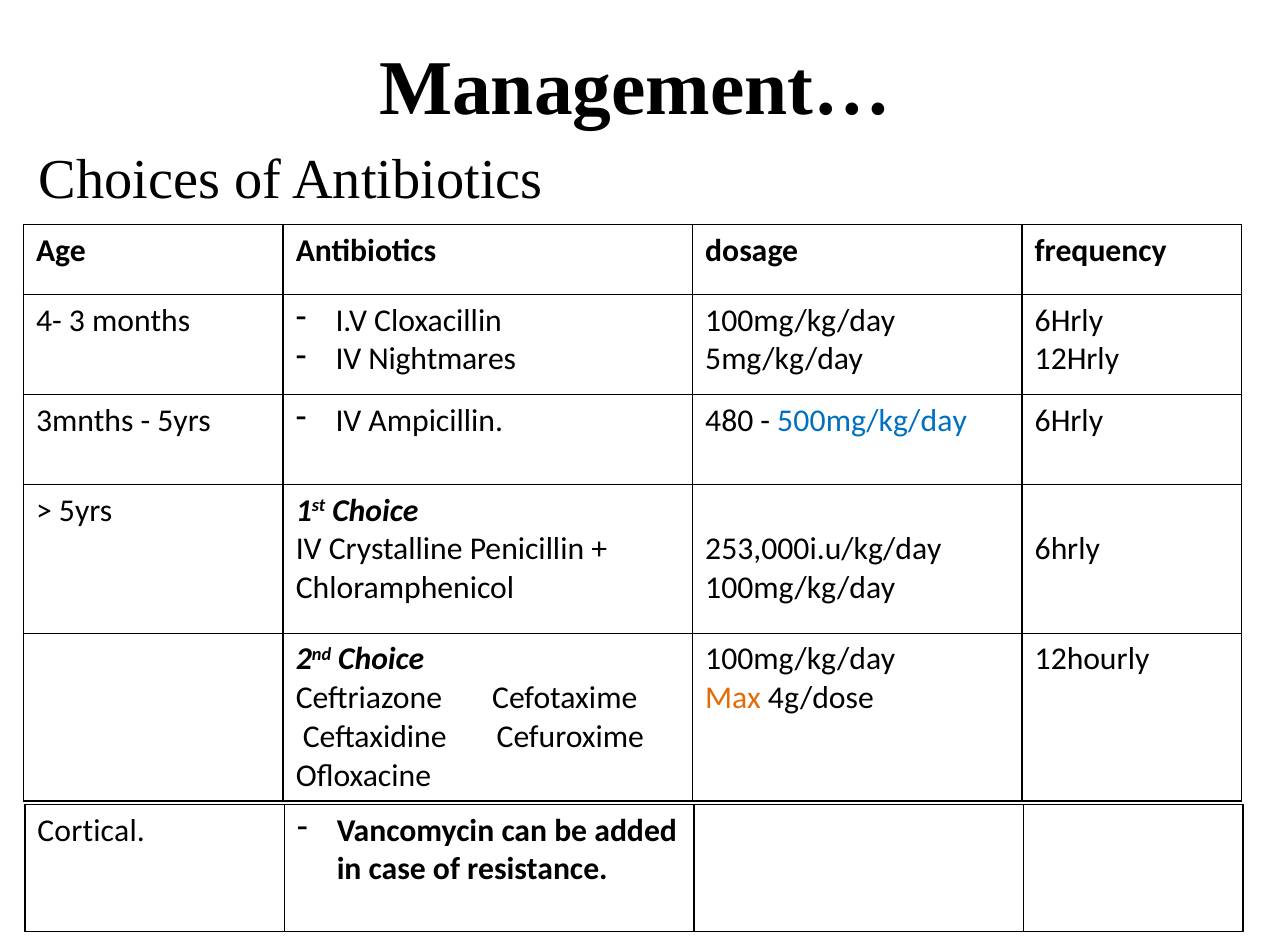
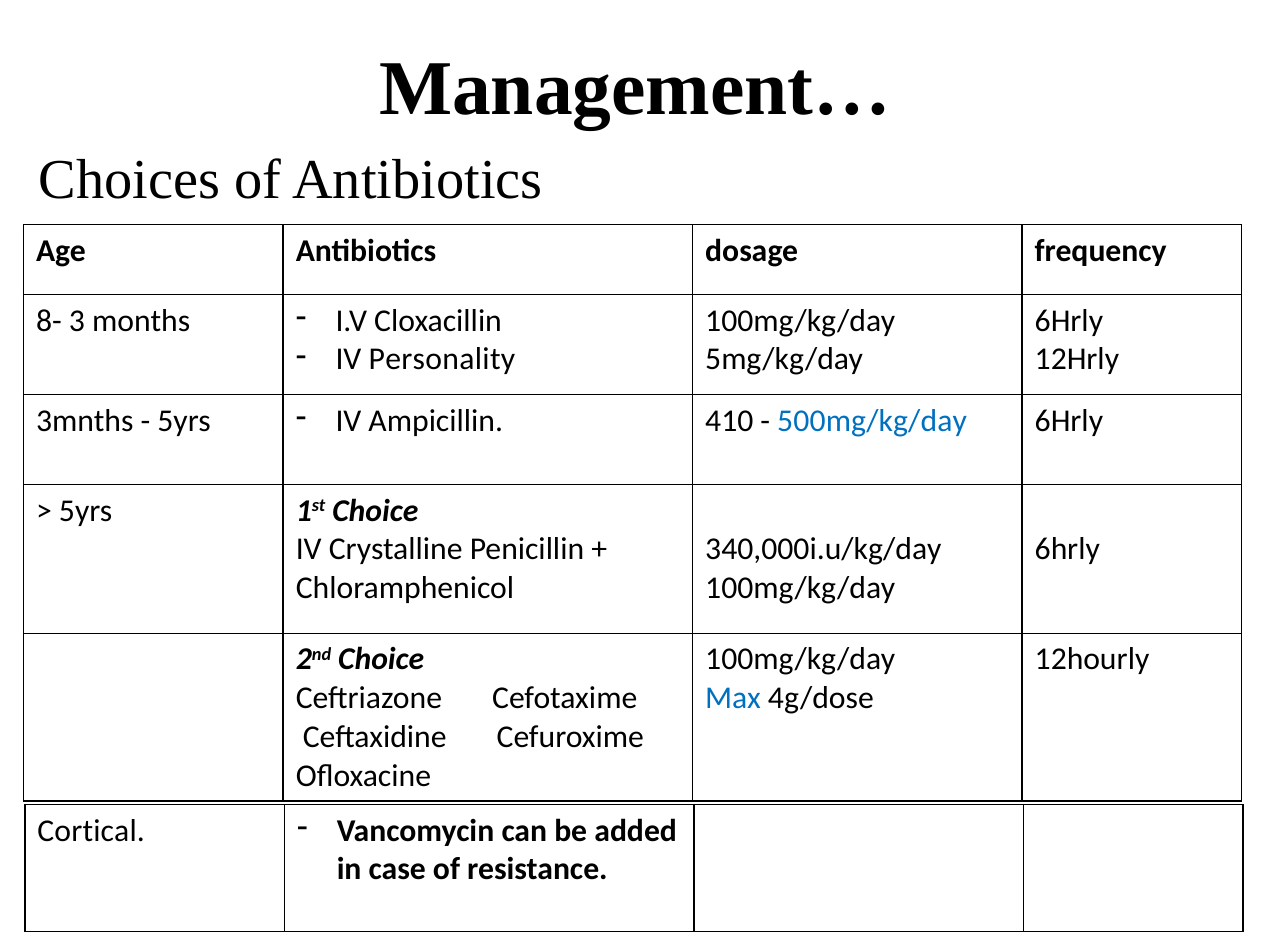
4-: 4- -> 8-
Nightmares: Nightmares -> Personality
480: 480 -> 410
253,000i.u/kg/day: 253,000i.u/kg/day -> 340,000i.u/kg/day
Max colour: orange -> blue
